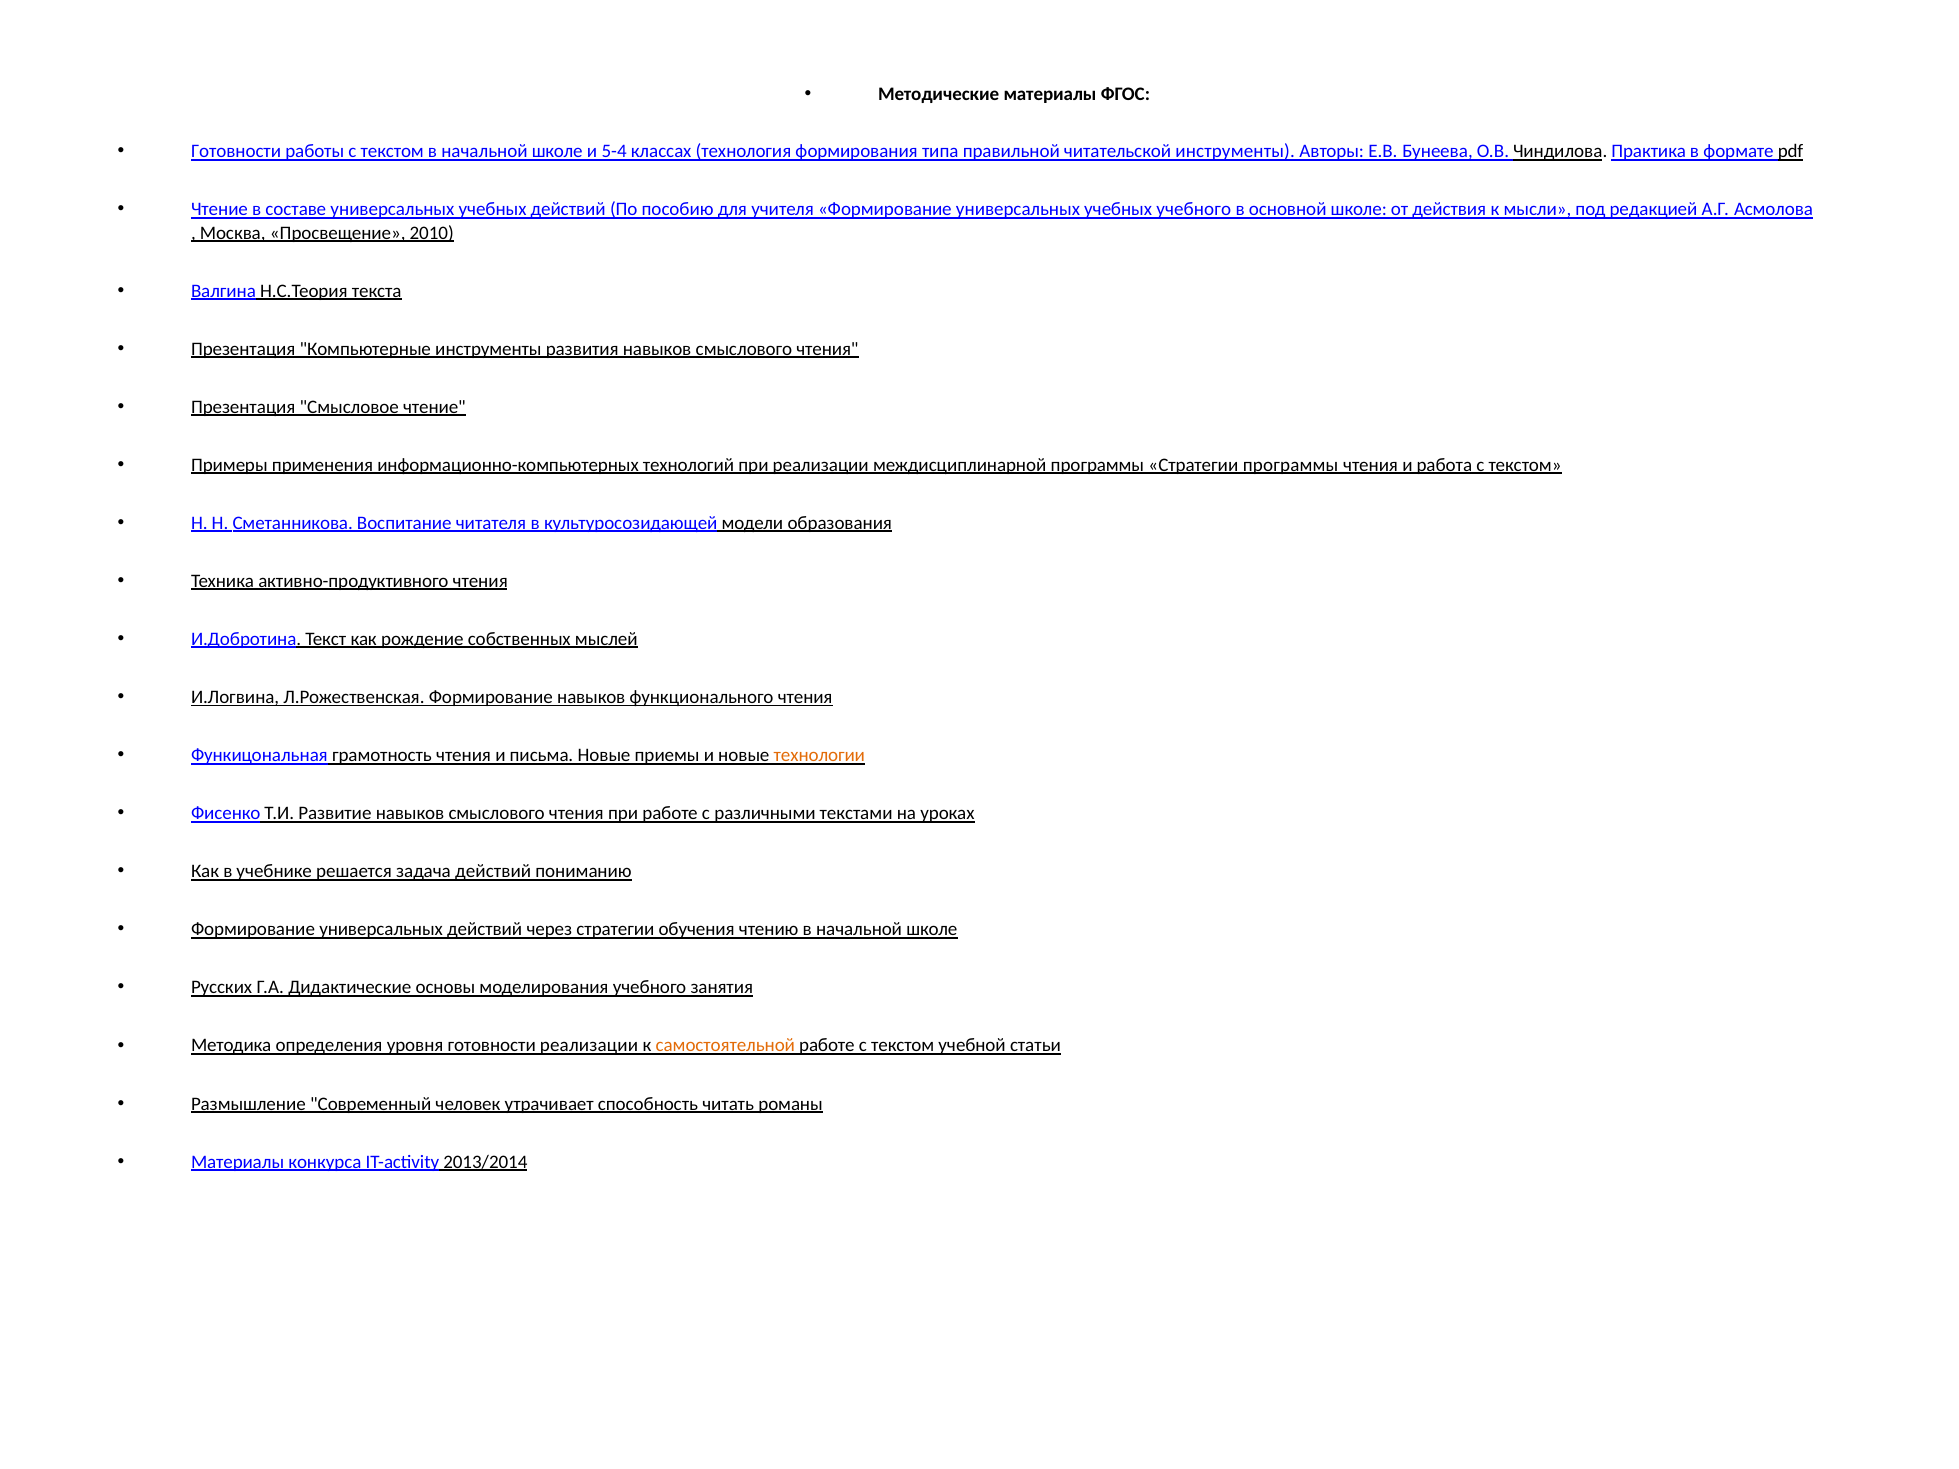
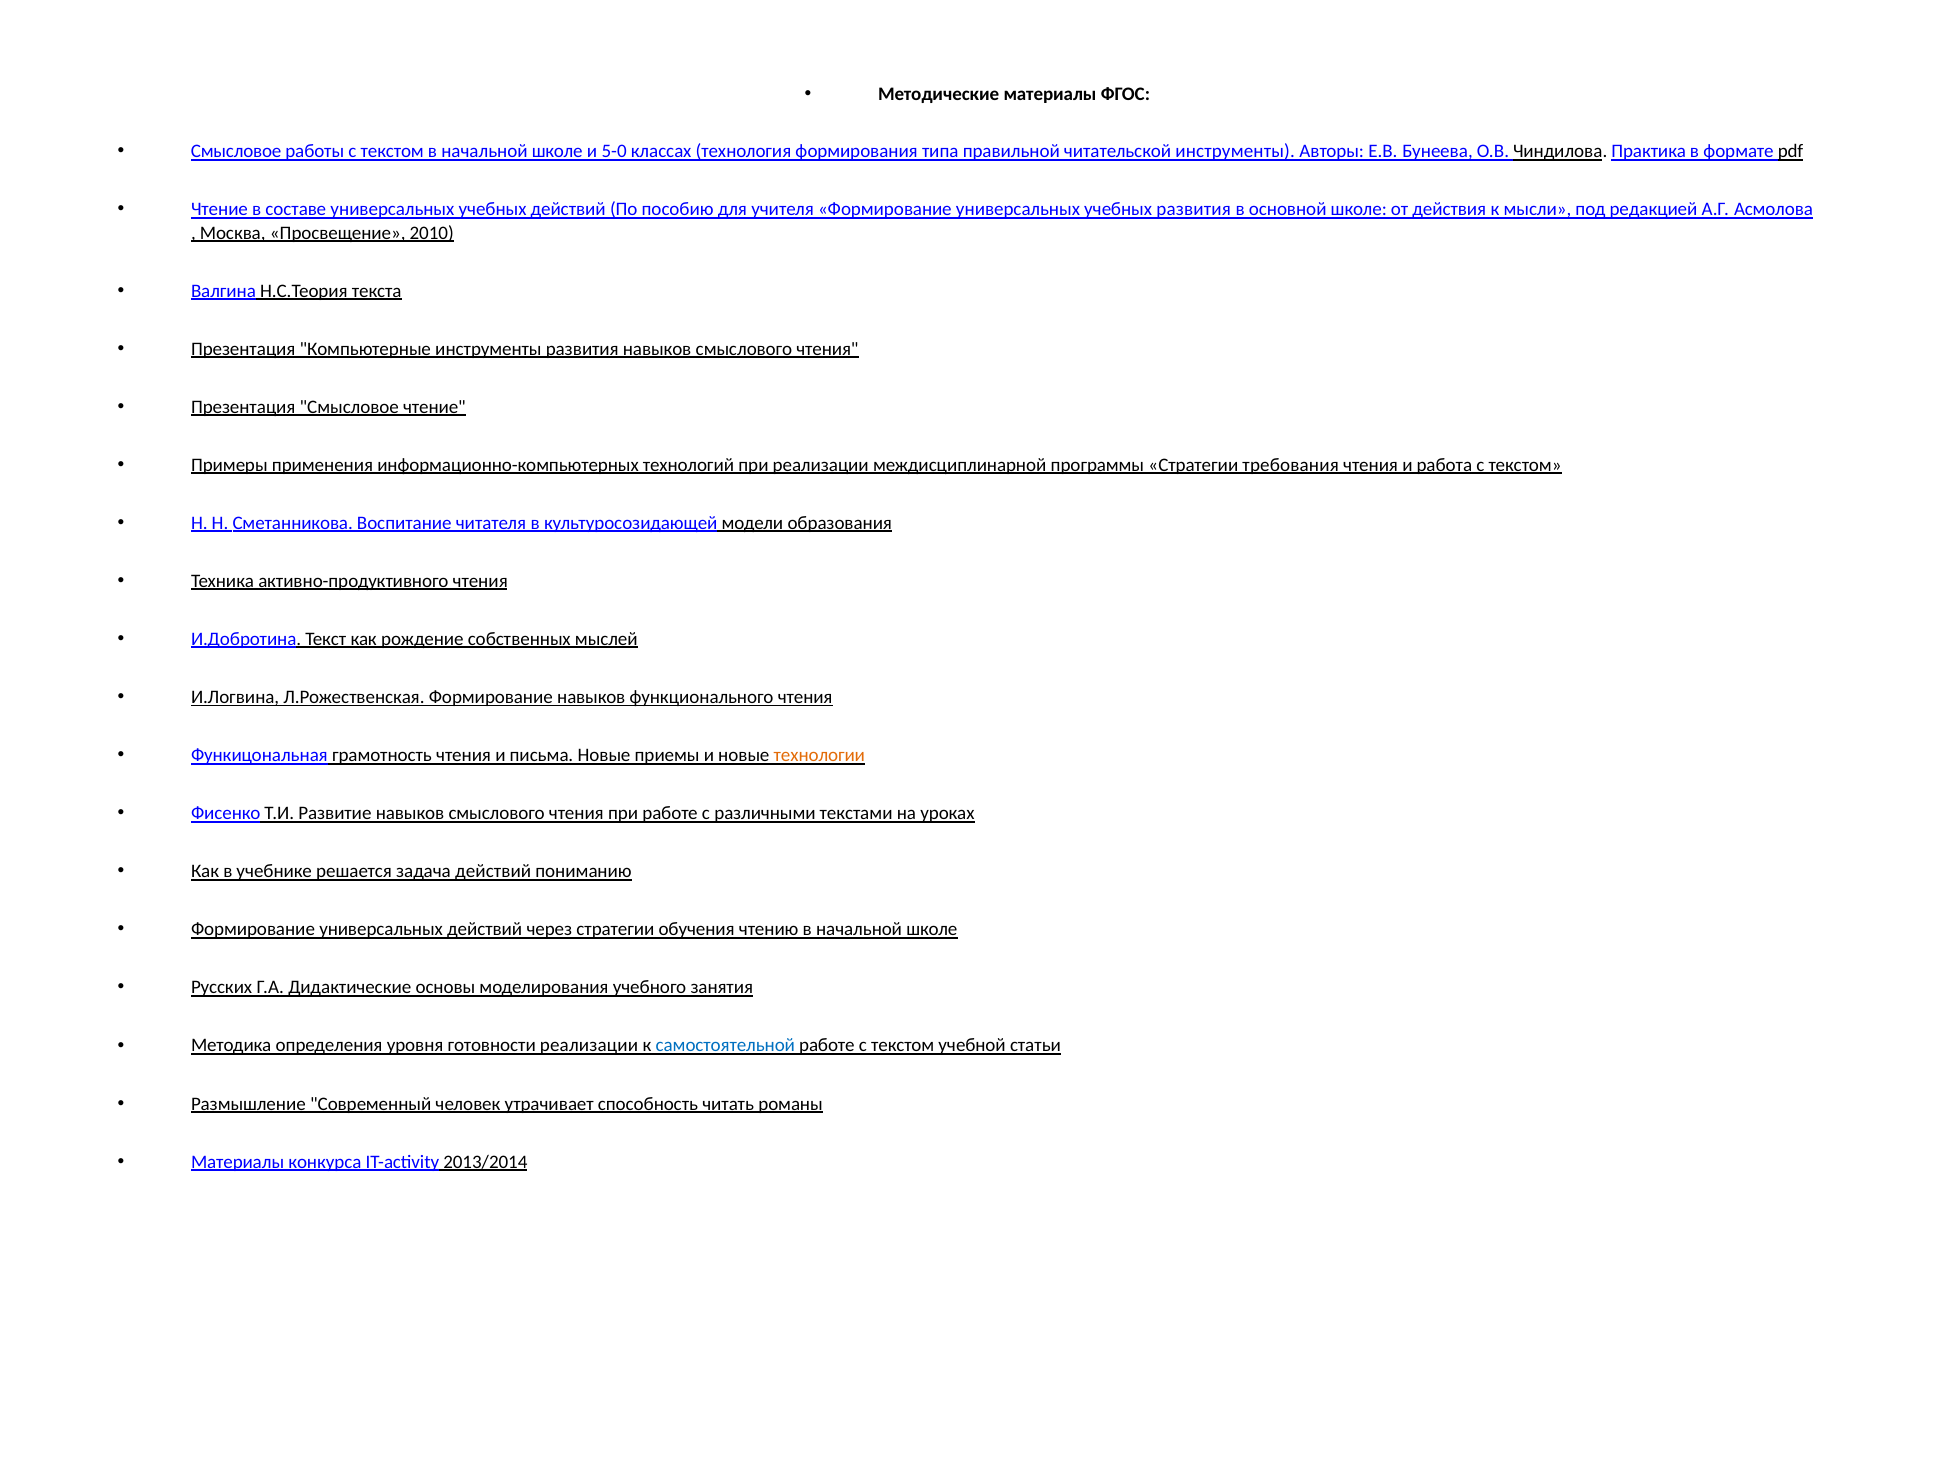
Готовности at (236, 152): Готовности -> Смысловое
5-4: 5-4 -> 5-0
учебных учебного: учебного -> развития
Стратегии программы: программы -> требования
самостоятельной colour: orange -> blue
